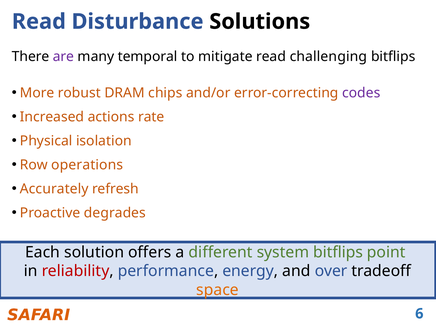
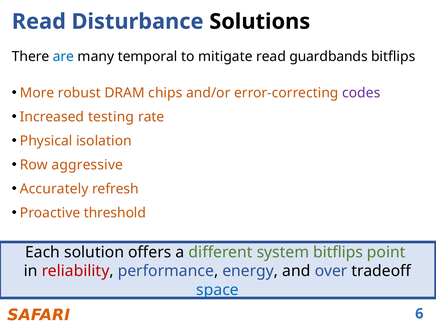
are colour: purple -> blue
challenging: challenging -> guardbands
actions: actions -> testing
operations: operations -> aggressive
degrades: degrades -> threshold
space colour: orange -> blue
